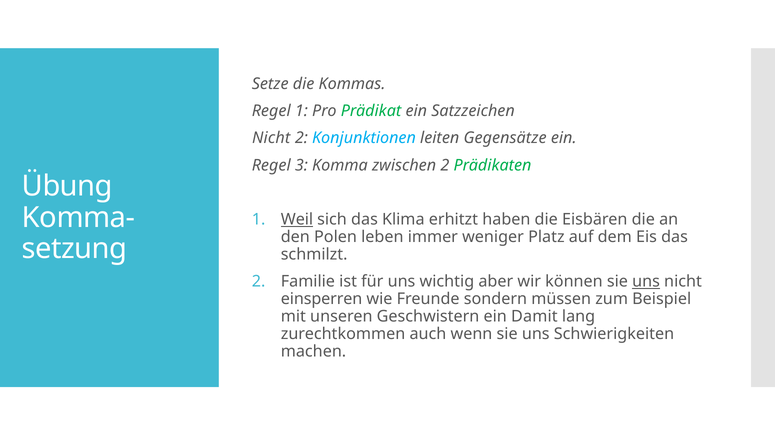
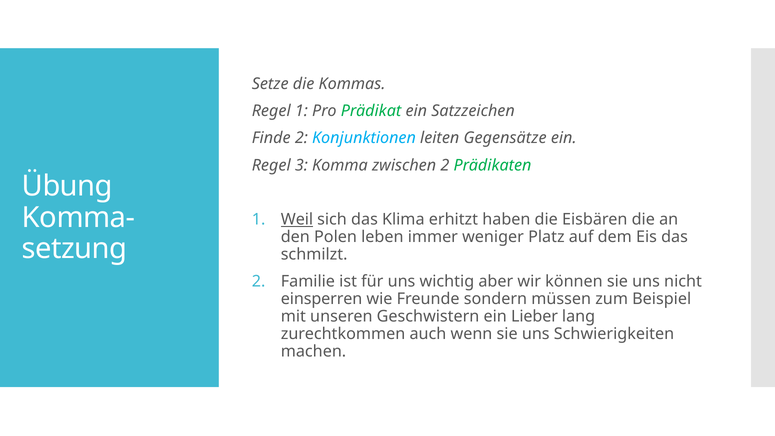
Nicht at (271, 138): Nicht -> Finde
uns at (646, 281) underline: present -> none
Damit: Damit -> Lieber
